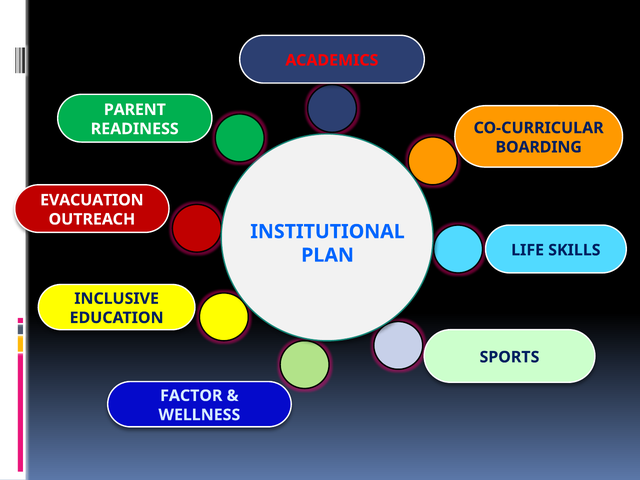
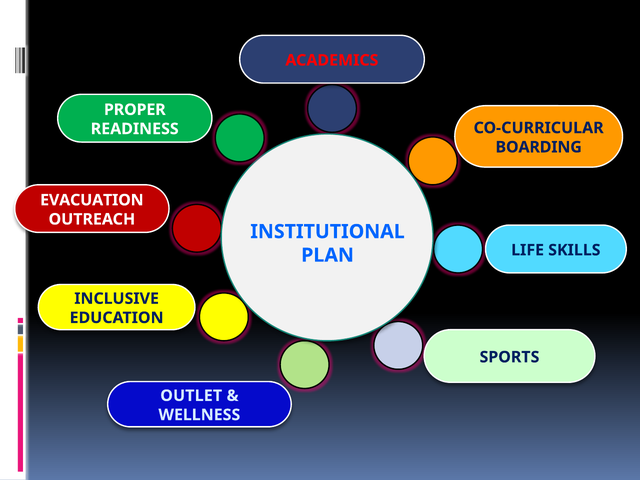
PARENT: PARENT -> PROPER
FACTOR: FACTOR -> OUTLET
